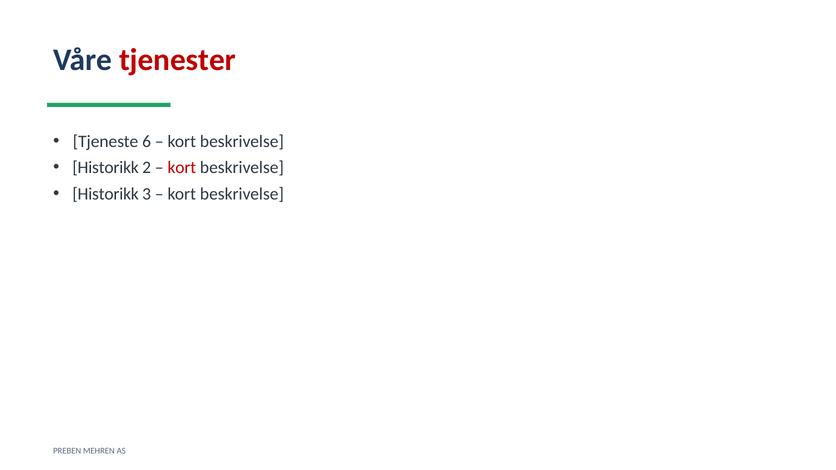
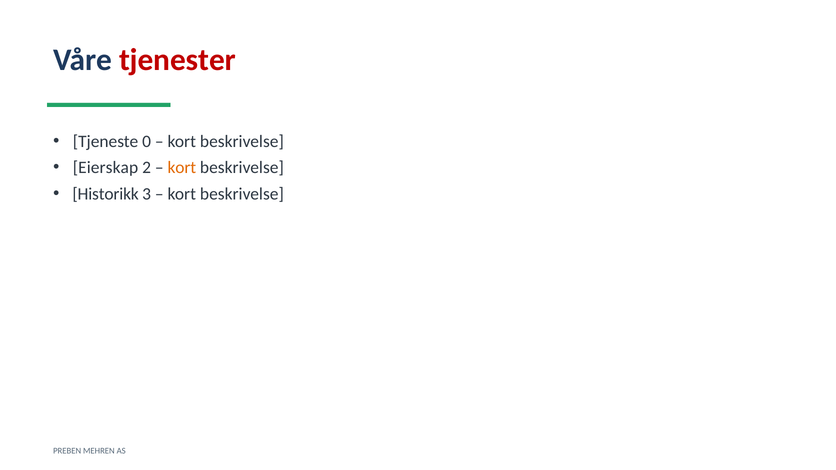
6: 6 -> 0
Historikk at (106, 168): Historikk -> Eierskap
kort at (182, 168) colour: red -> orange
